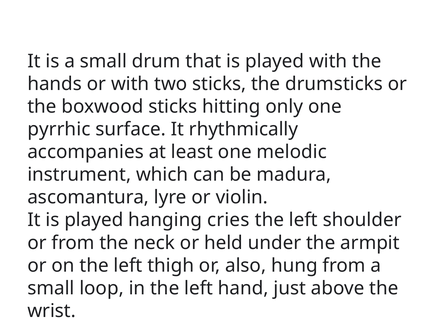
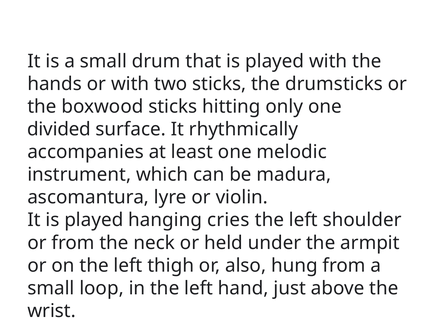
pyrrhic: pyrrhic -> divided
